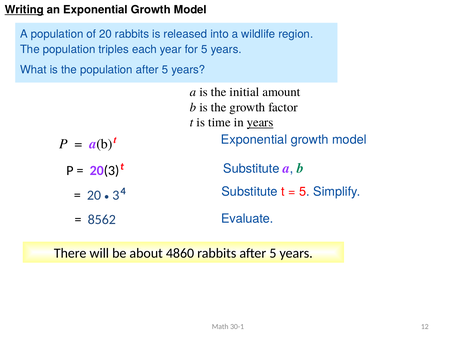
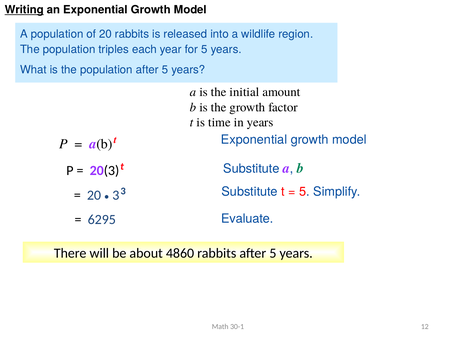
years at (260, 122) underline: present -> none
3 4: 4 -> 3
8562: 8562 -> 6295
